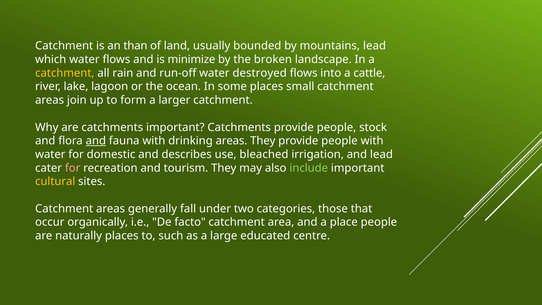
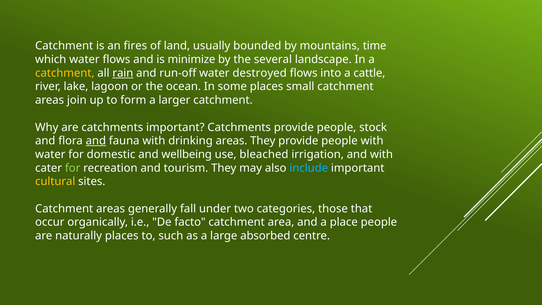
than: than -> fires
mountains lead: lead -> time
broken: broken -> several
rain underline: none -> present
describes: describes -> wellbeing
and lead: lead -> with
for at (73, 168) colour: pink -> light green
include colour: light green -> light blue
educated: educated -> absorbed
